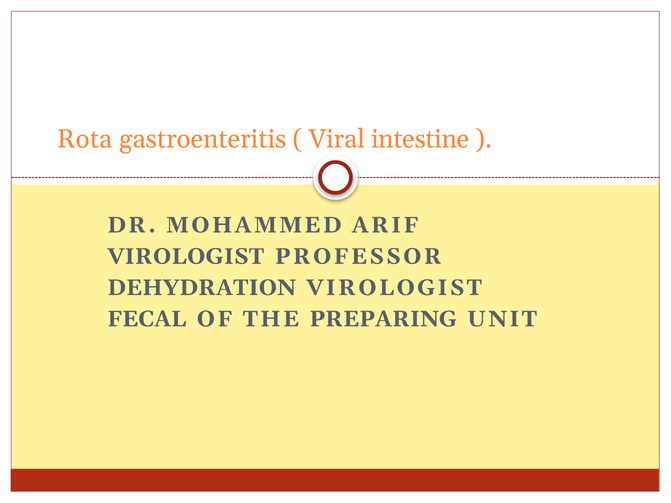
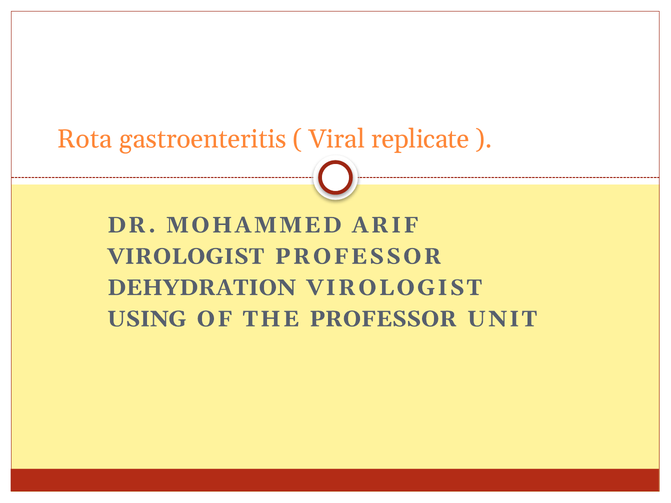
intestine: intestine -> replicate
FECAL: FECAL -> USING
THE PREPARING: PREPARING -> PROFESSOR
